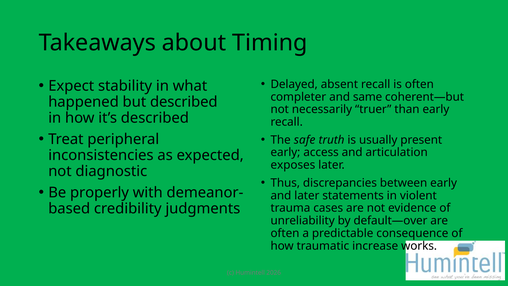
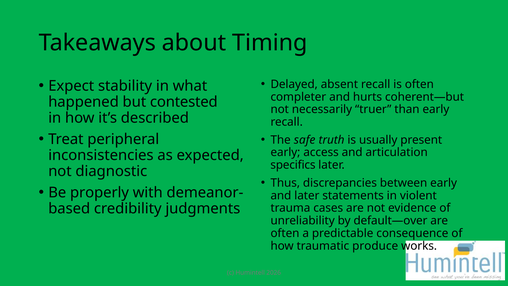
same: same -> hurts
but described: described -> contested
exposes: exposes -> specifics
increase: increase -> produce
